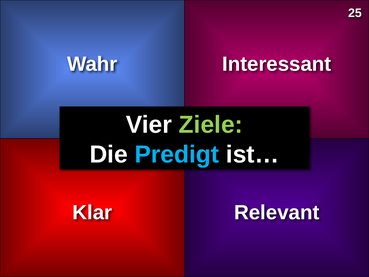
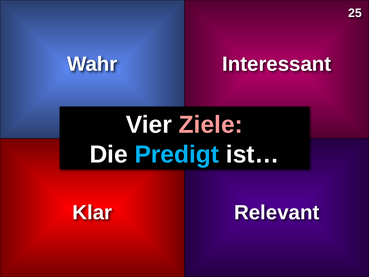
Ziele colour: light green -> pink
